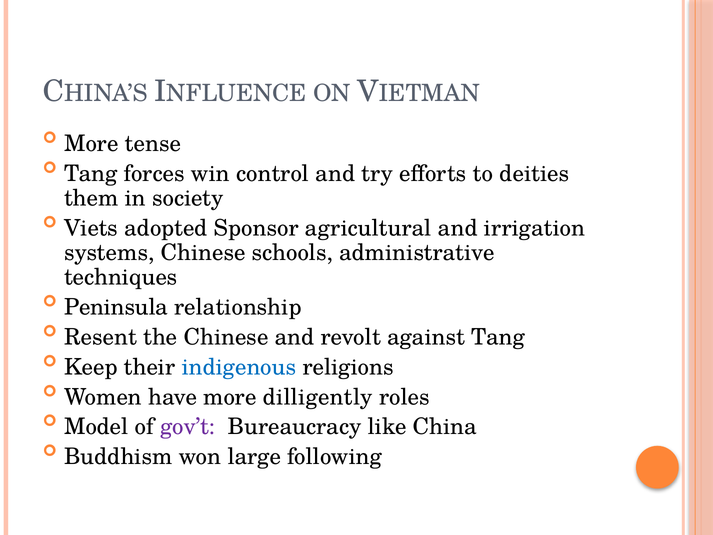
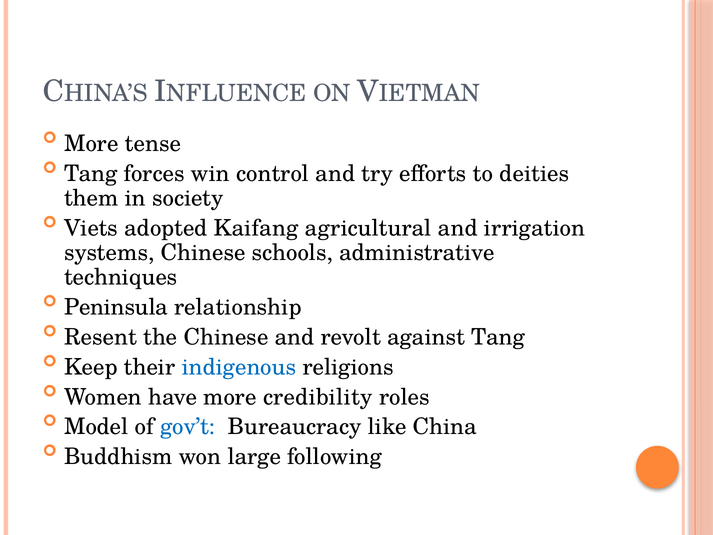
Sponsor: Sponsor -> Kaifang
dilligently: dilligently -> credibility
gov’t colour: purple -> blue
